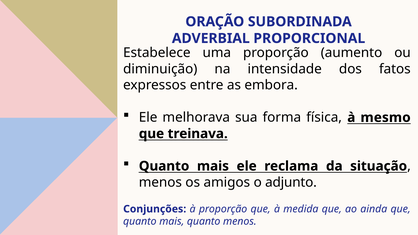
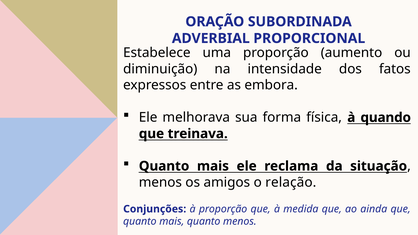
mesmo: mesmo -> quando
adjunto: adjunto -> relação
